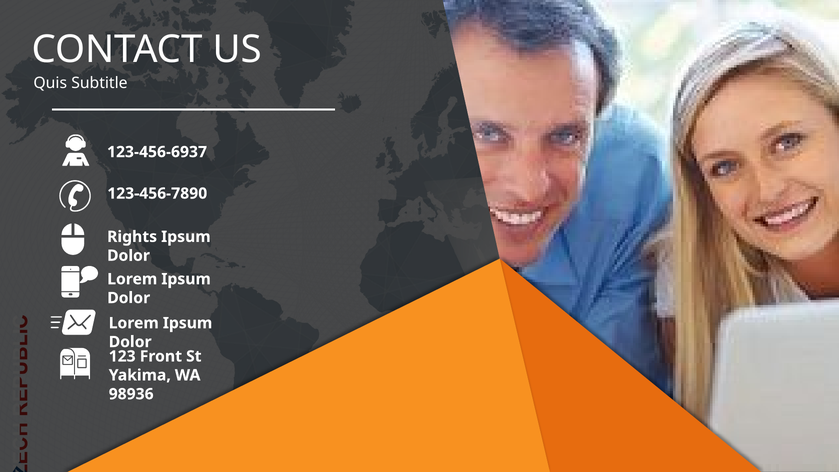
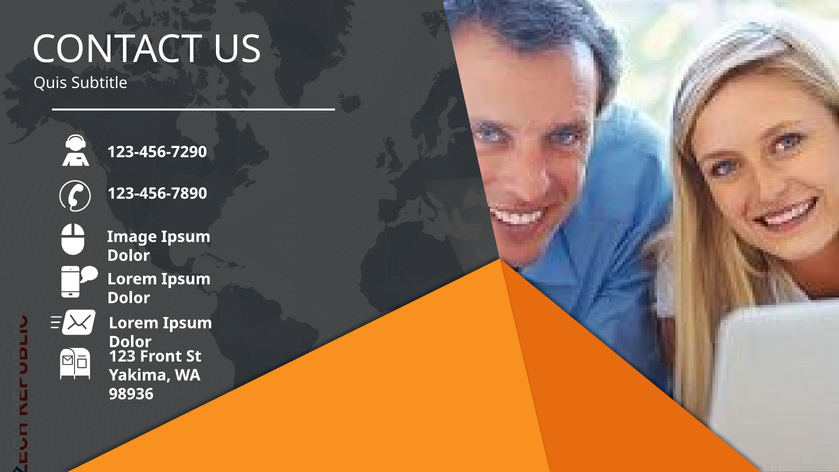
123-456-6937: 123-456-6937 -> 123-456-7290
Rights: Rights -> Image
